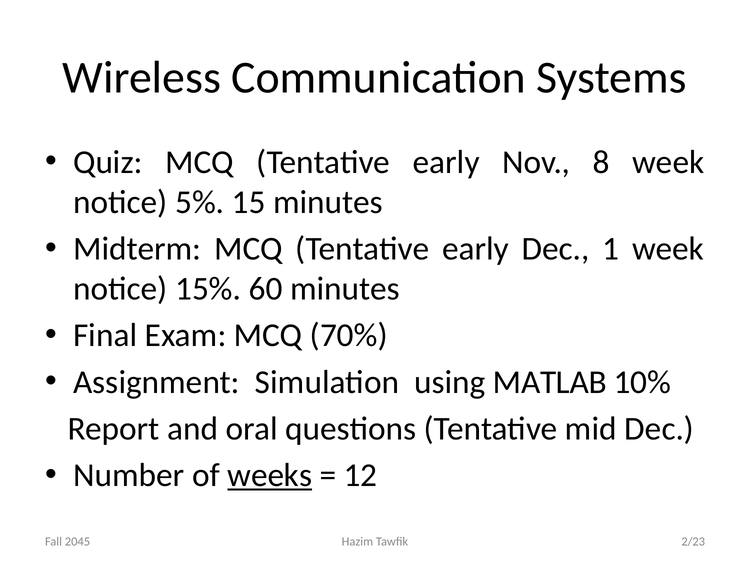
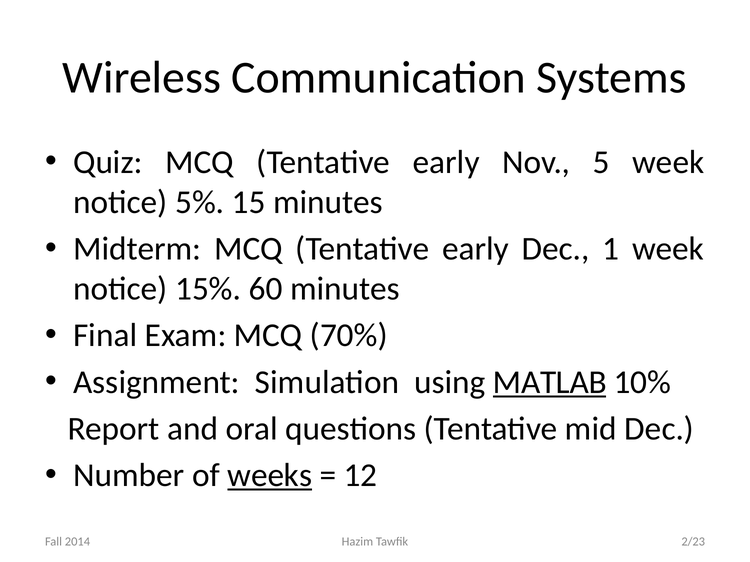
8: 8 -> 5
MATLAB underline: none -> present
2045: 2045 -> 2014
